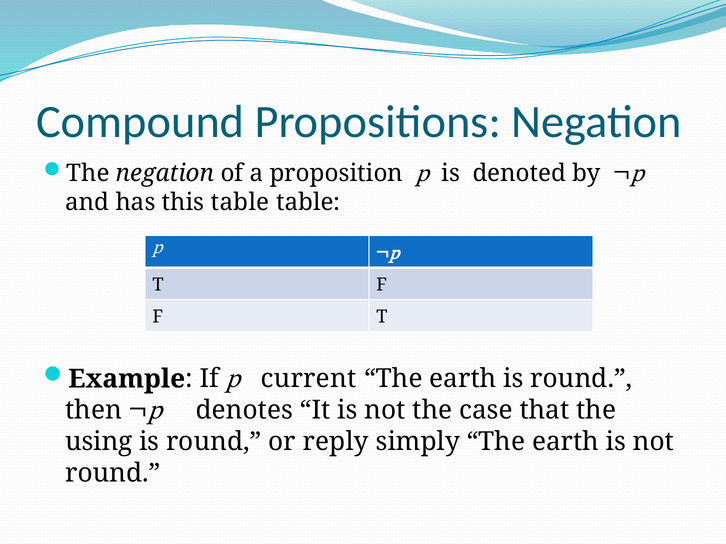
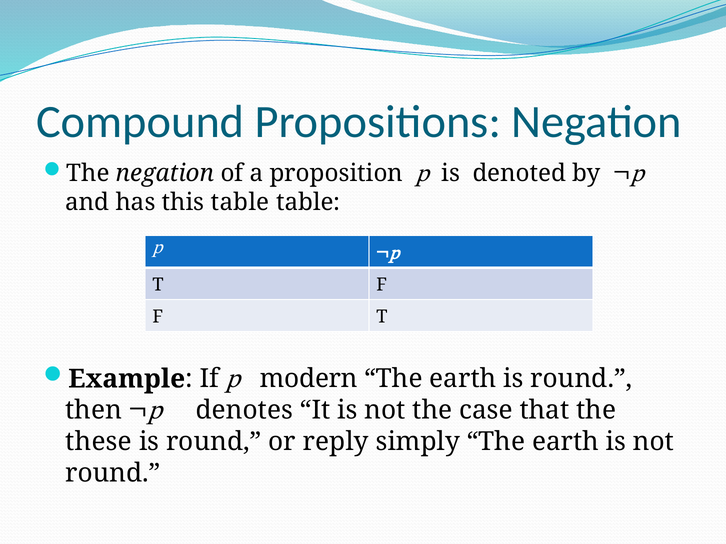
current: current -> modern
using: using -> these
